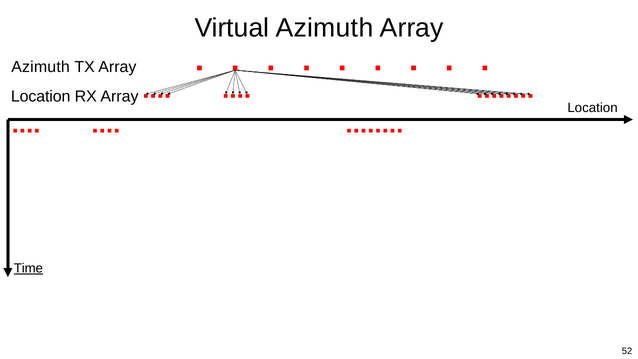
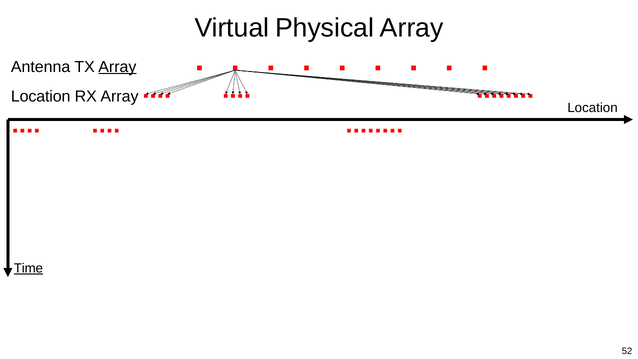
Virtual Azimuth: Azimuth -> Physical
Azimuth at (41, 67): Azimuth -> Antenna
Array at (117, 67) underline: none -> present
